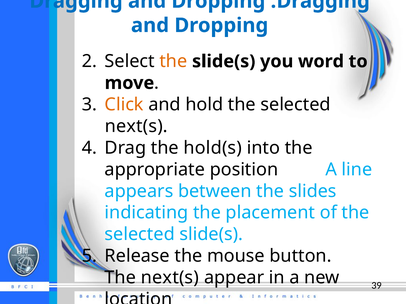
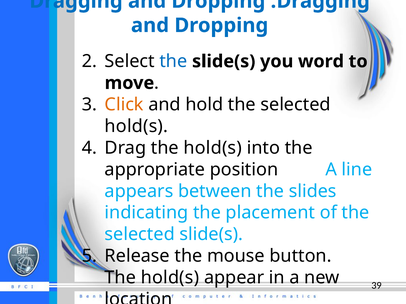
the at (173, 61) colour: orange -> blue
next(s at (136, 126): next(s -> hold(s
next(s at (170, 278): next(s -> hold(s
